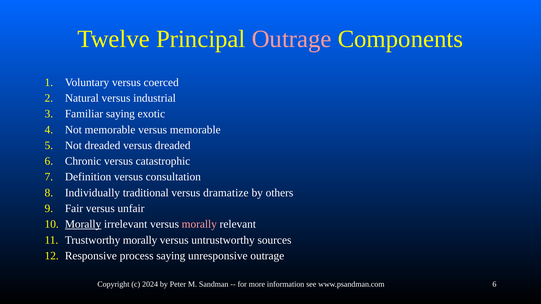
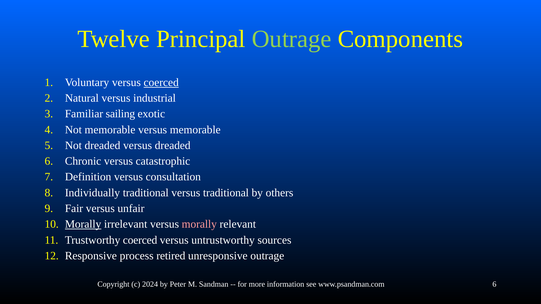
Outrage at (292, 39) colour: pink -> light green
coerced at (161, 82) underline: none -> present
Familiar saying: saying -> sailing
versus dramatize: dramatize -> traditional
Trustworthy morally: morally -> coerced
process saying: saying -> retired
